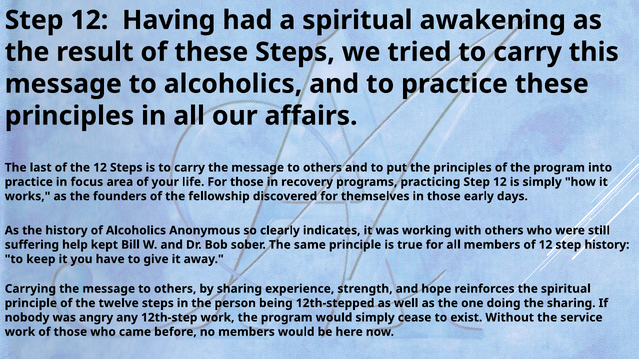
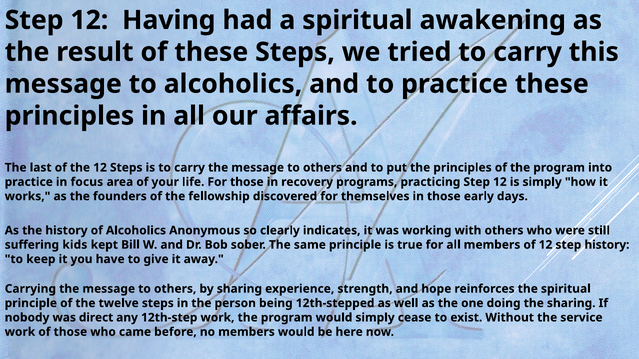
help: help -> kids
angry: angry -> direct
